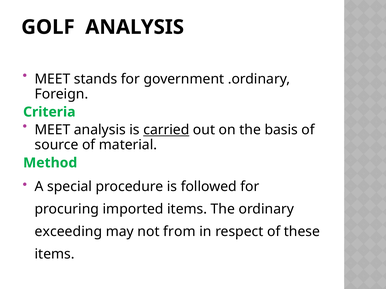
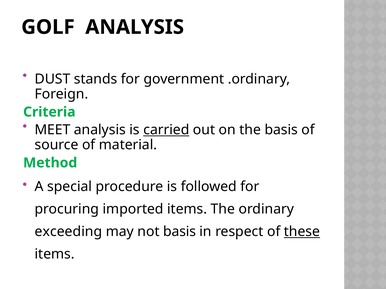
MEET at (53, 79): MEET -> DUST
not from: from -> basis
these underline: none -> present
